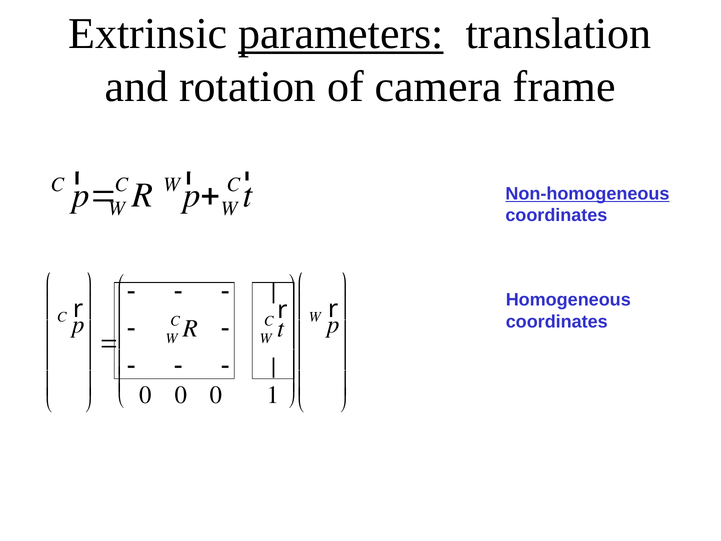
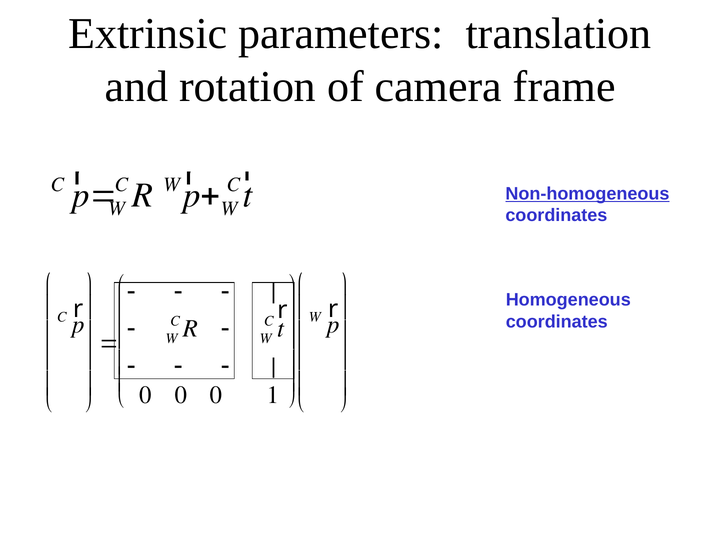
parameters underline: present -> none
